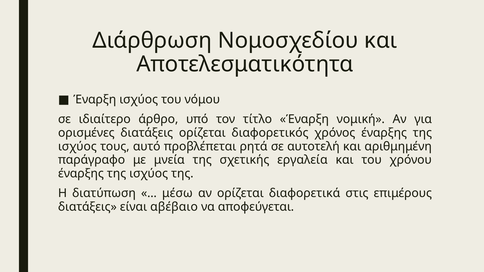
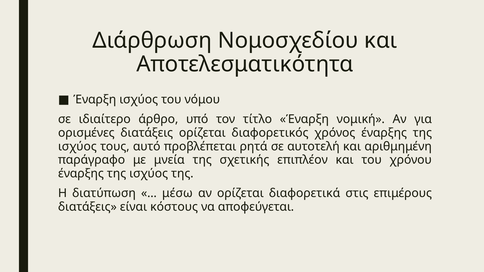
εργαλεία: εργαλεία -> επιπλέον
αβέβαιο: αβέβαιο -> κόστους
